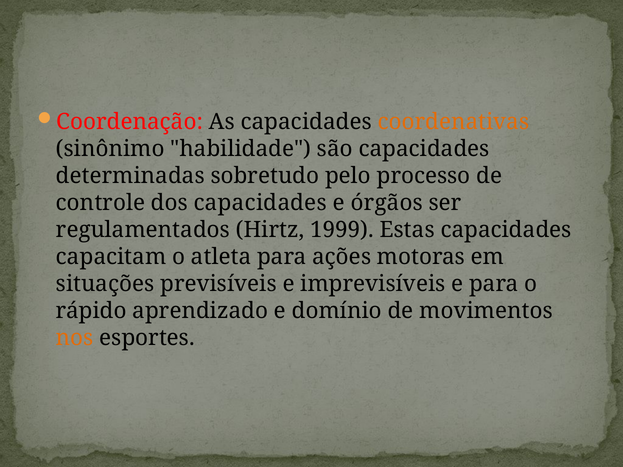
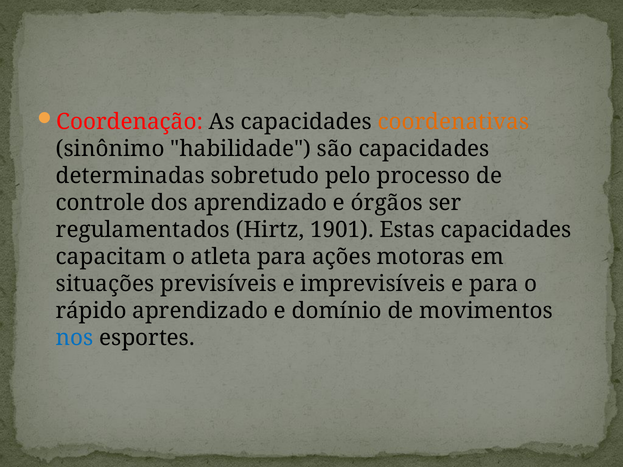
dos capacidades: capacidades -> aprendizado
1999: 1999 -> 1901
nos colour: orange -> blue
